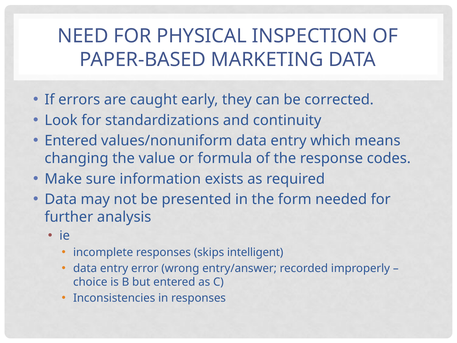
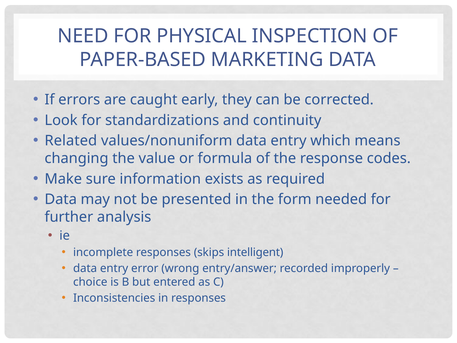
Entered at (71, 141): Entered -> Related
